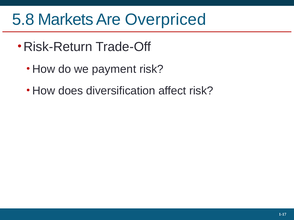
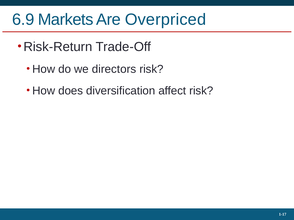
5.8: 5.8 -> 6.9
payment: payment -> directors
